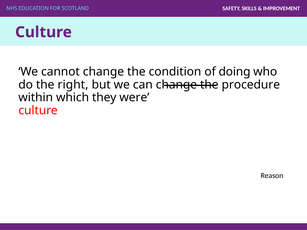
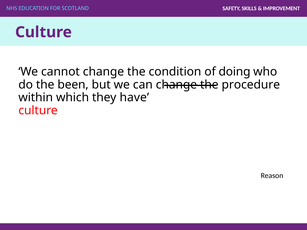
right: right -> been
were: were -> have
